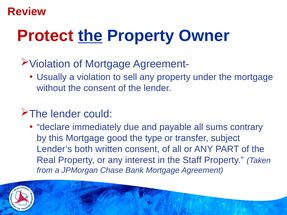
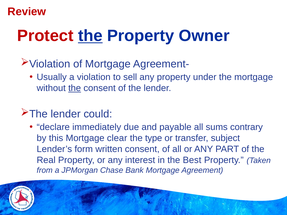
the at (75, 88) underline: none -> present
good: good -> clear
both: both -> form
Staff: Staff -> Best
